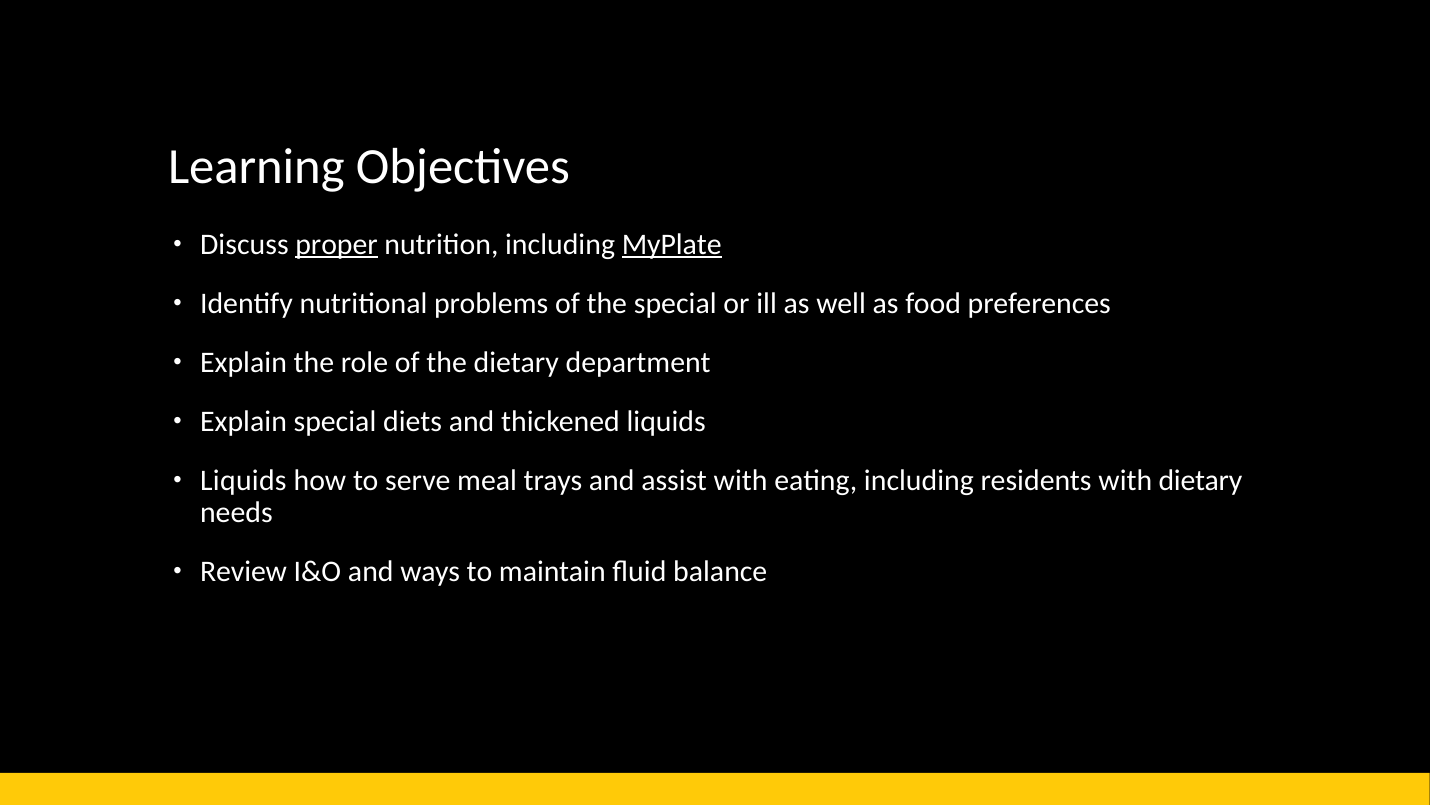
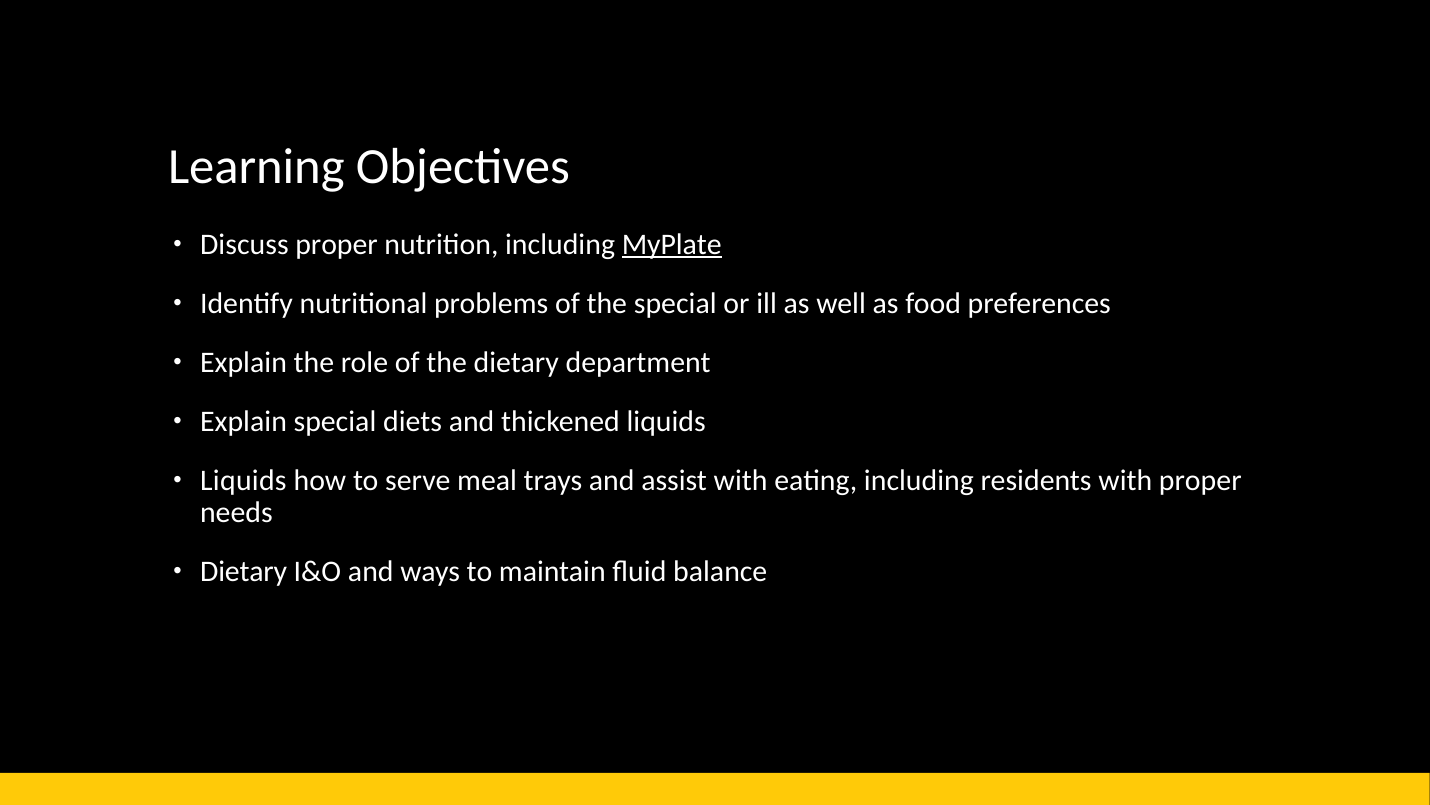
proper at (337, 244) underline: present -> none
with dietary: dietary -> proper
Review at (244, 571): Review -> Dietary
